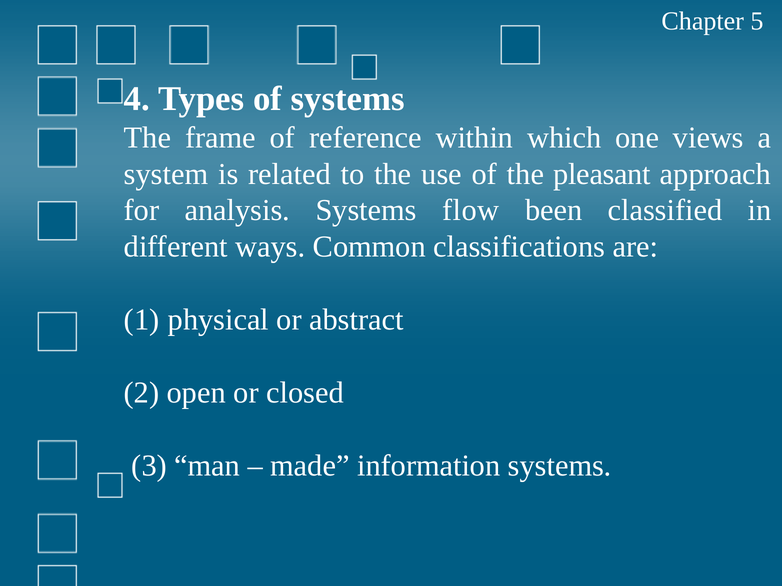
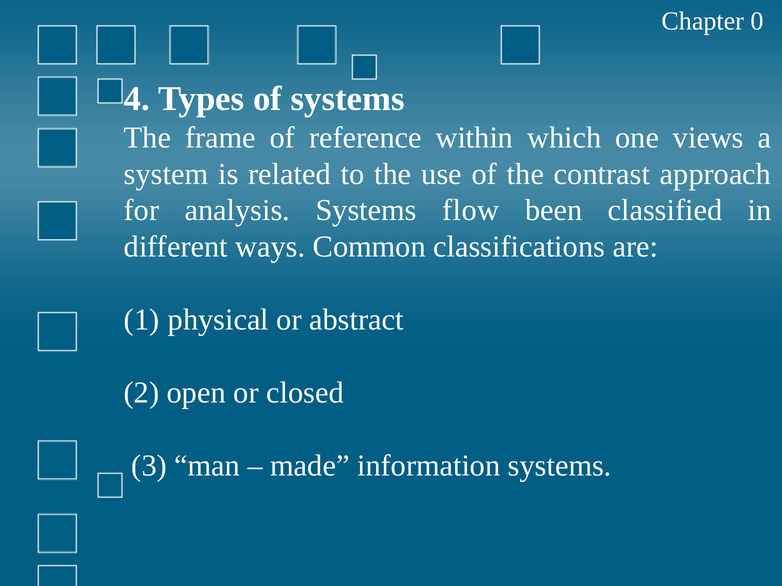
5: 5 -> 0
pleasant: pleasant -> contrast
